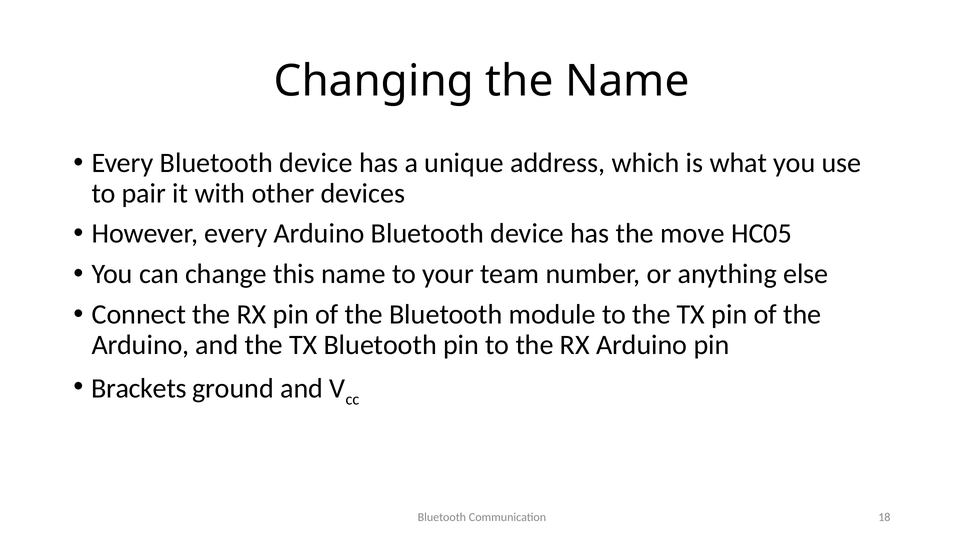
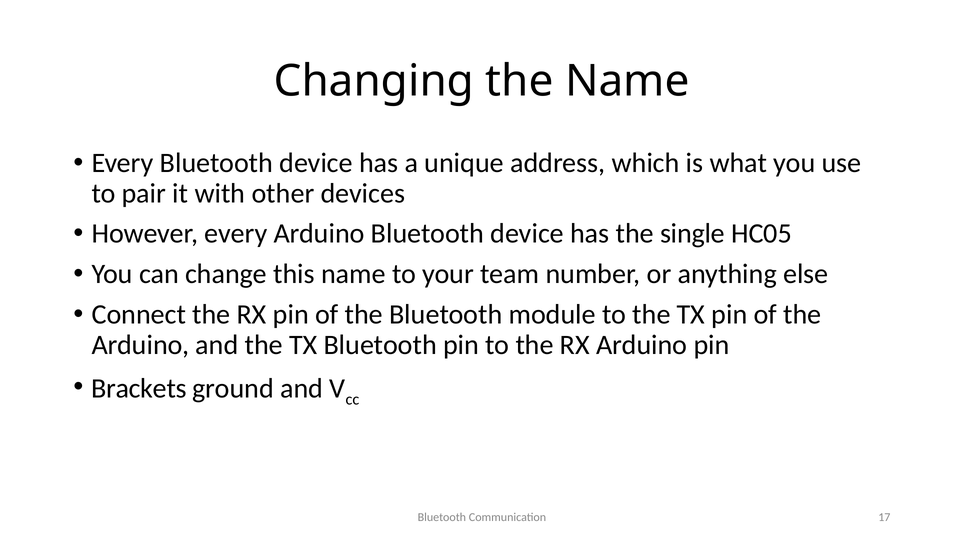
move: move -> single
18: 18 -> 17
